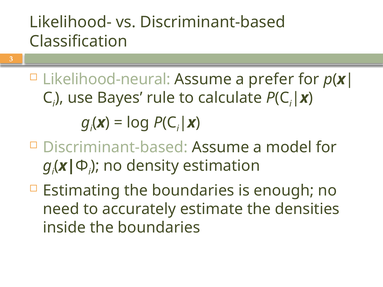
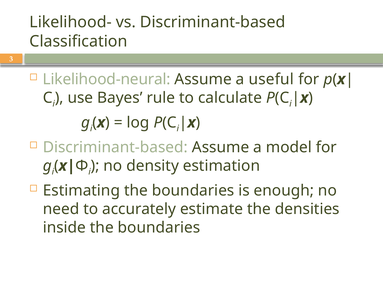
prefer: prefer -> useful
